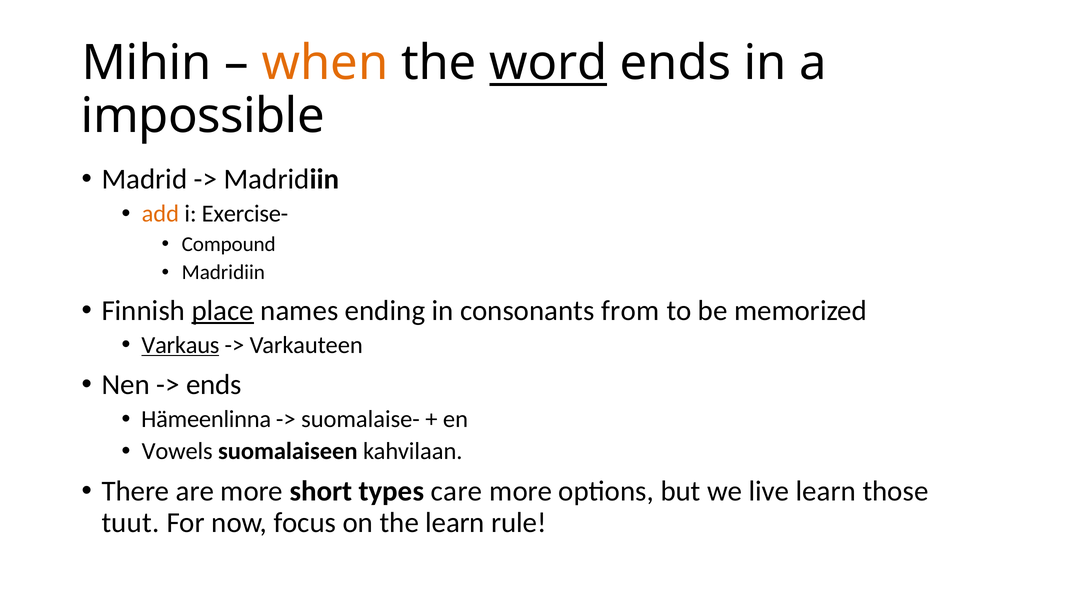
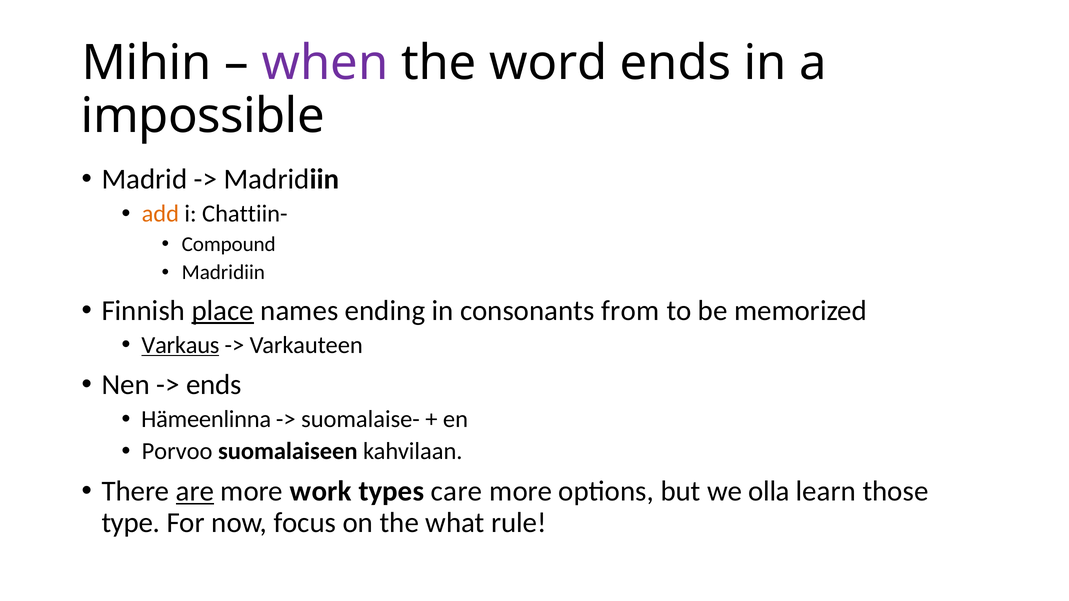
when colour: orange -> purple
word underline: present -> none
Exercise-: Exercise- -> Chattiin-
Vowels: Vowels -> Porvoo
are underline: none -> present
short: short -> work
live: live -> olla
tuut: tuut -> type
the learn: learn -> what
